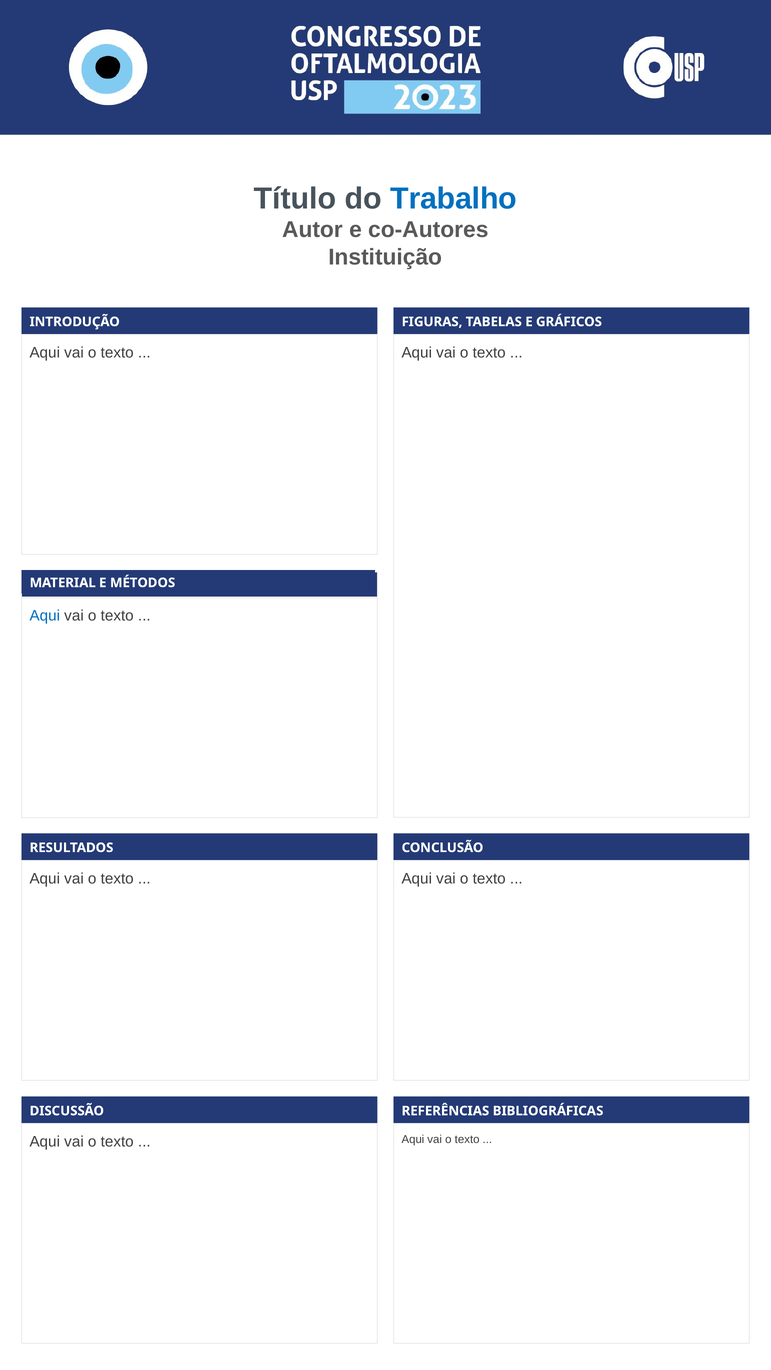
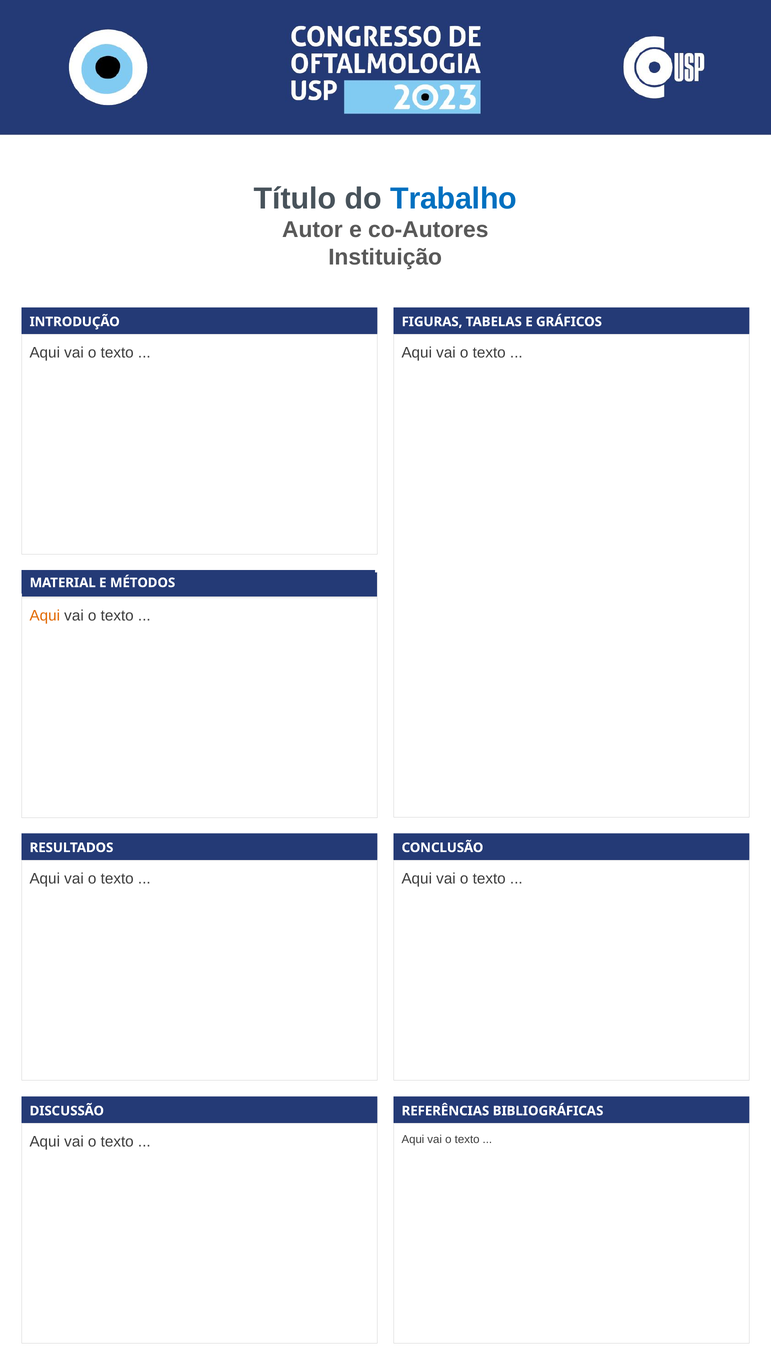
Aqui at (45, 616) colour: blue -> orange
